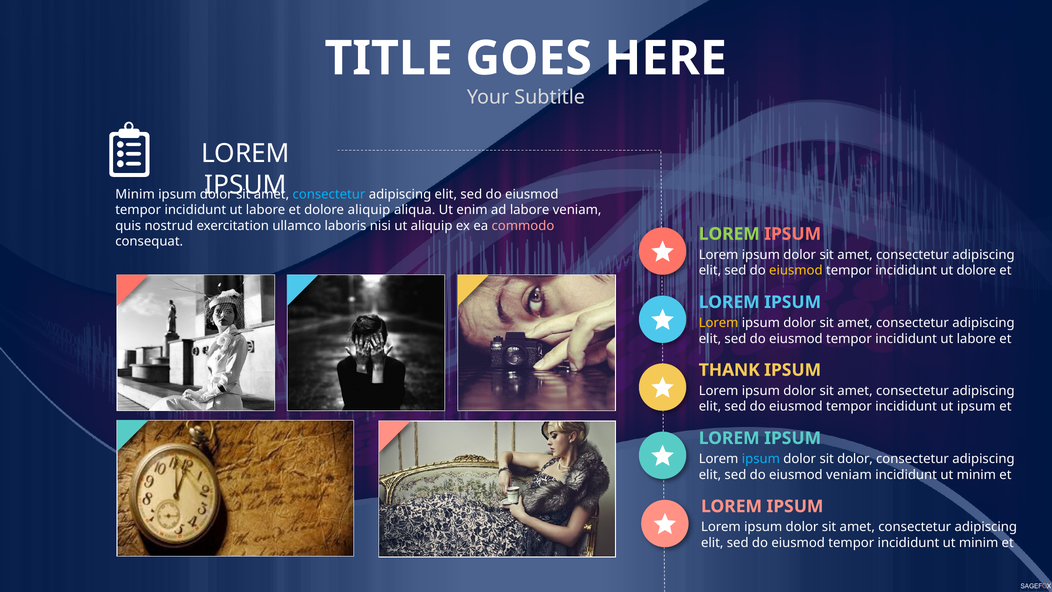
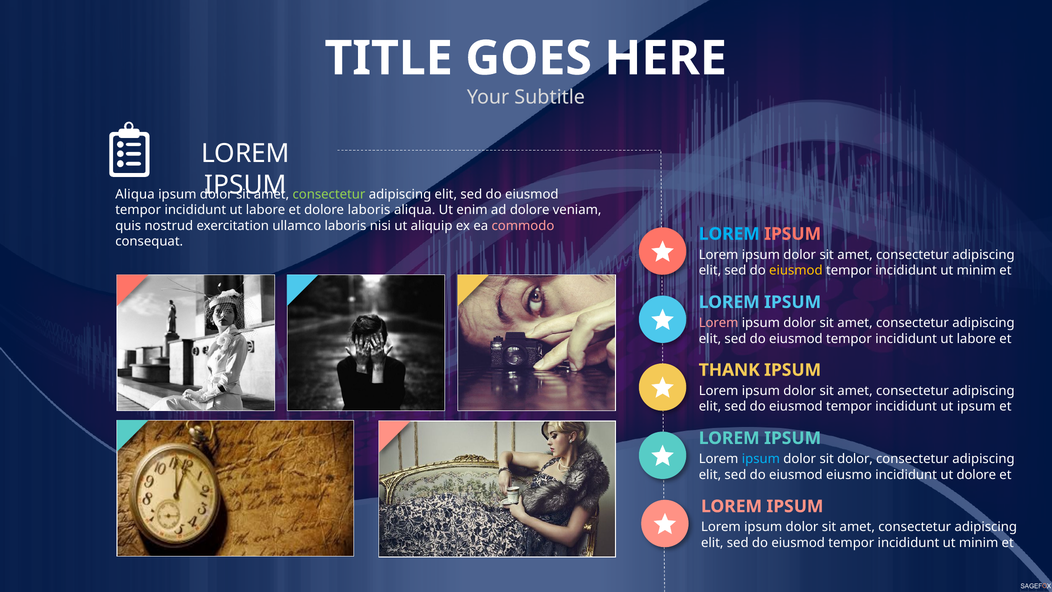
Minim at (135, 194): Minim -> Aliqua
consectetur at (329, 194) colour: light blue -> light green
dolore aliquip: aliquip -> laboris
ad labore: labore -> dolore
LOREM at (729, 234) colour: light green -> light blue
dolore at (976, 270): dolore -> minim
Lorem at (719, 323) colour: yellow -> pink
eiusmod veniam: veniam -> eiusmo
minim at (976, 475): minim -> dolore
